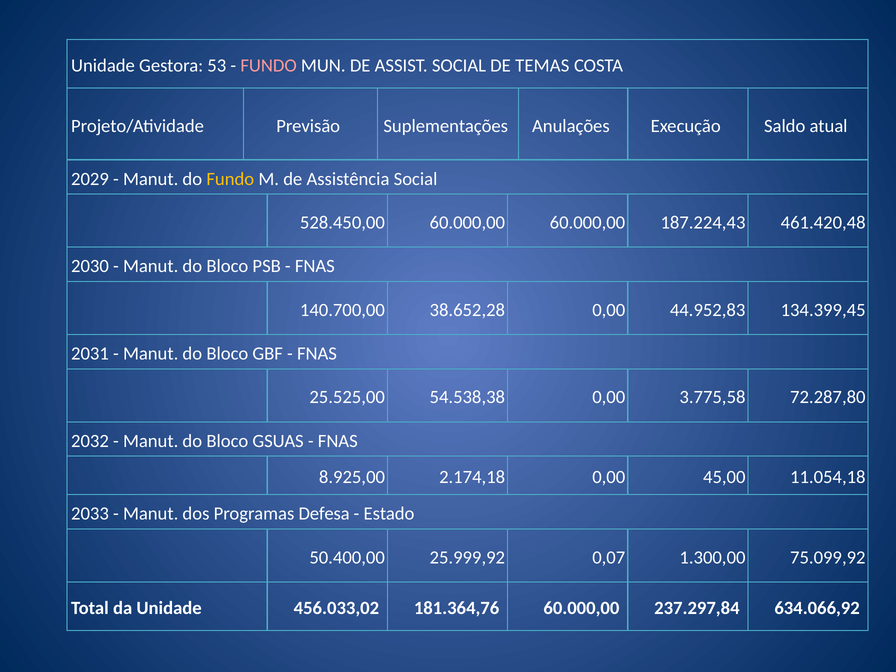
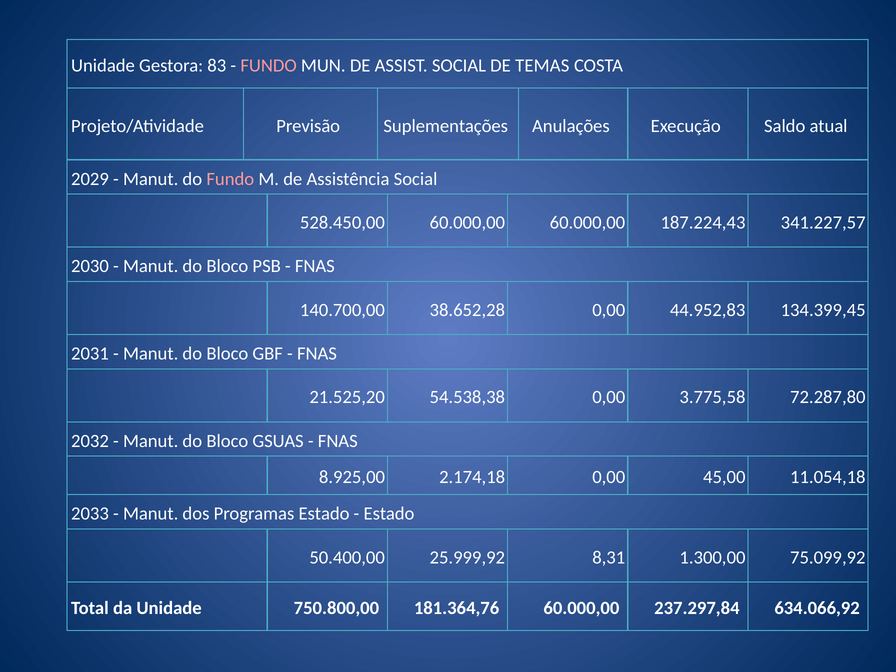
53: 53 -> 83
Fundo at (230, 179) colour: yellow -> pink
461.420,48: 461.420,48 -> 341.227,57
25.525,00: 25.525,00 -> 21.525,20
Programas Defesa: Defesa -> Estado
0,07: 0,07 -> 8,31
456.033,02: 456.033,02 -> 750.800,00
